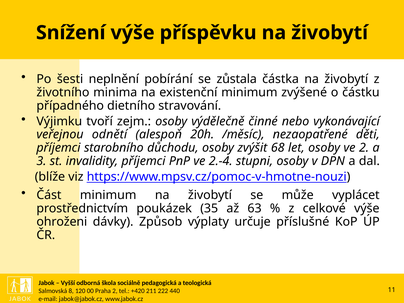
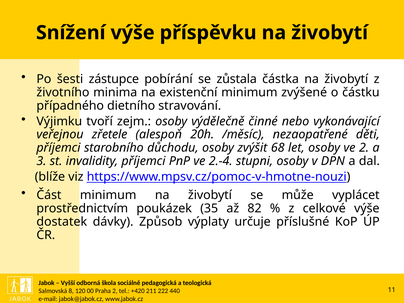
neplnění: neplnění -> zástupce
odnětí: odnětí -> zřetele
63: 63 -> 82
ohroženi: ohroženi -> dostatek
